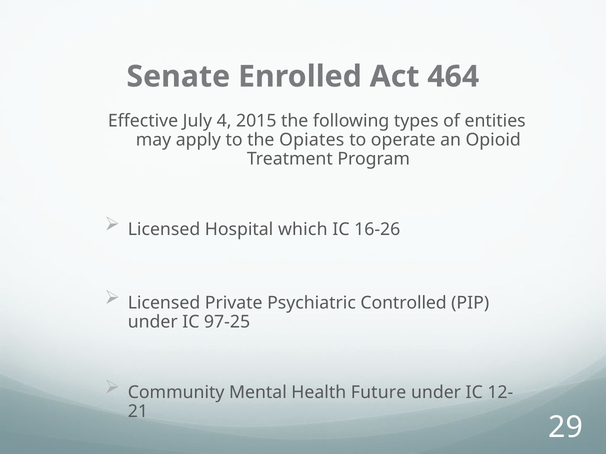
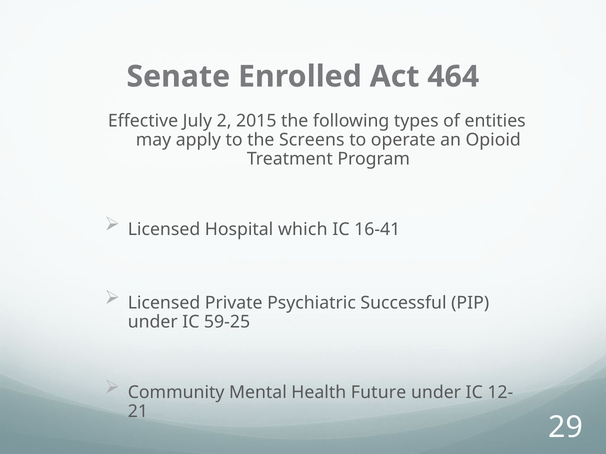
4: 4 -> 2
Opiates: Opiates -> Screens
16-26: 16-26 -> 16-41
Controlled: Controlled -> Successful
97-25: 97-25 -> 59-25
